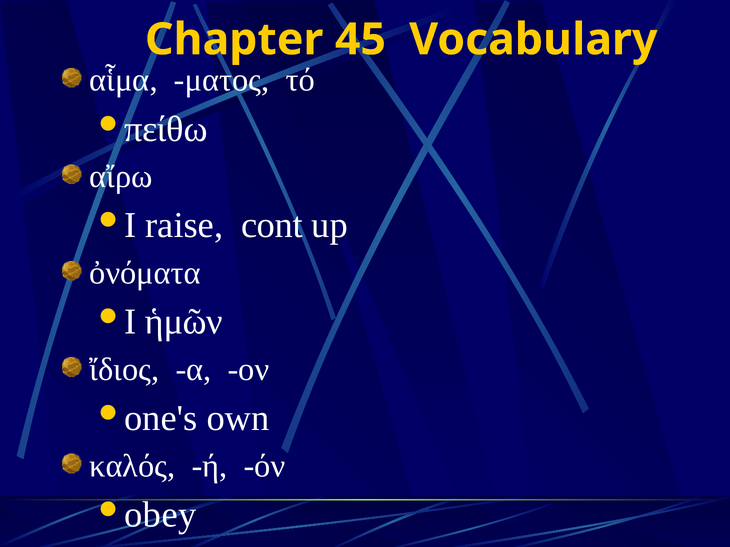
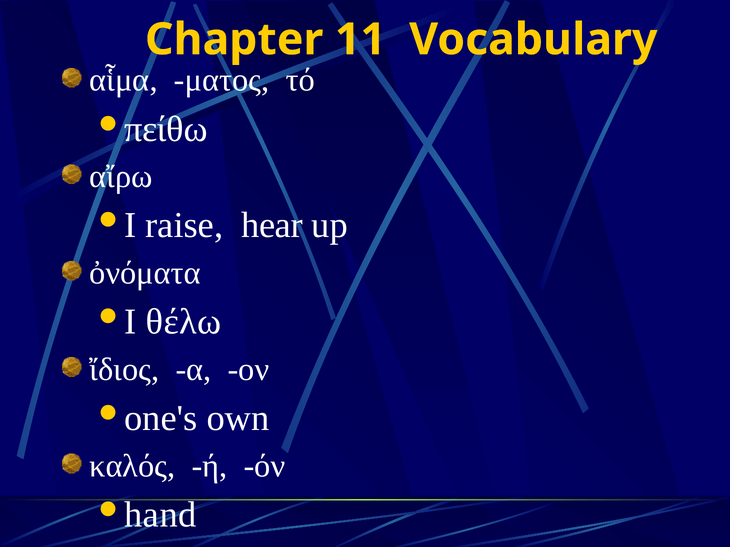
45: 45 -> 11
cont: cont -> hear
ἡμῶν: ἡμῶν -> θέλω
obey: obey -> hand
